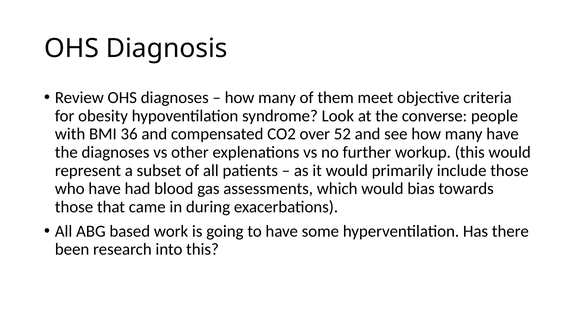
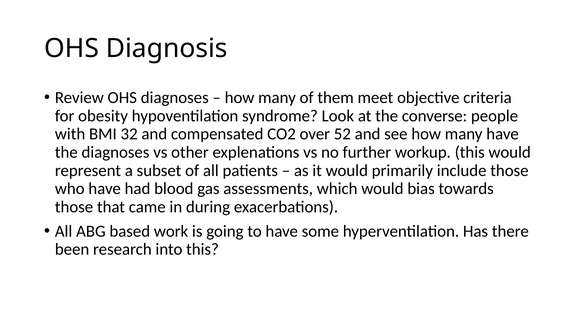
36: 36 -> 32
